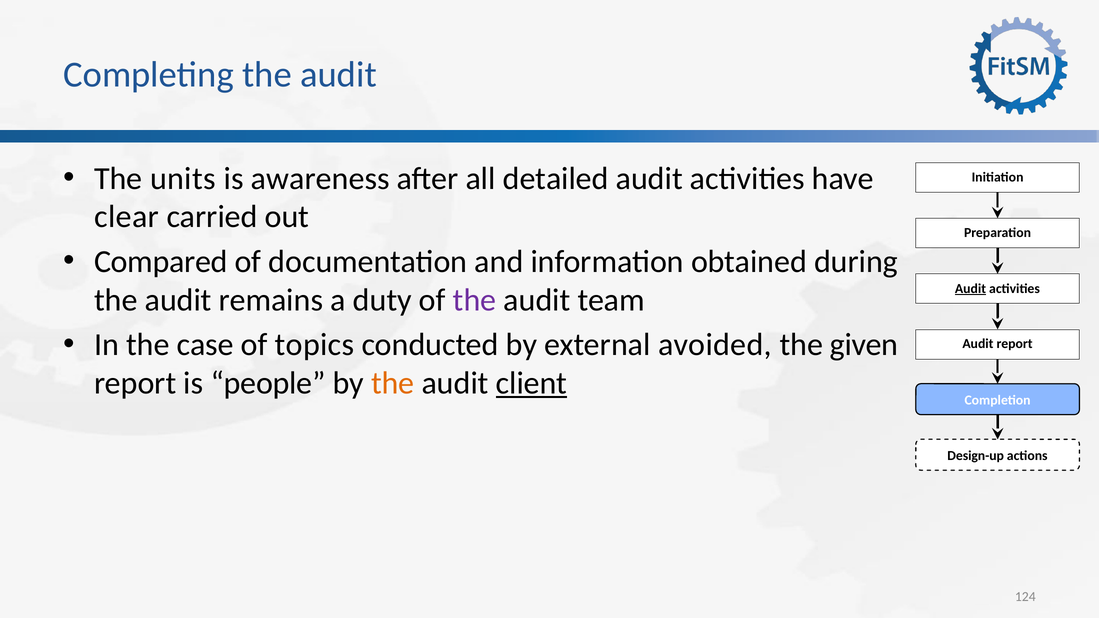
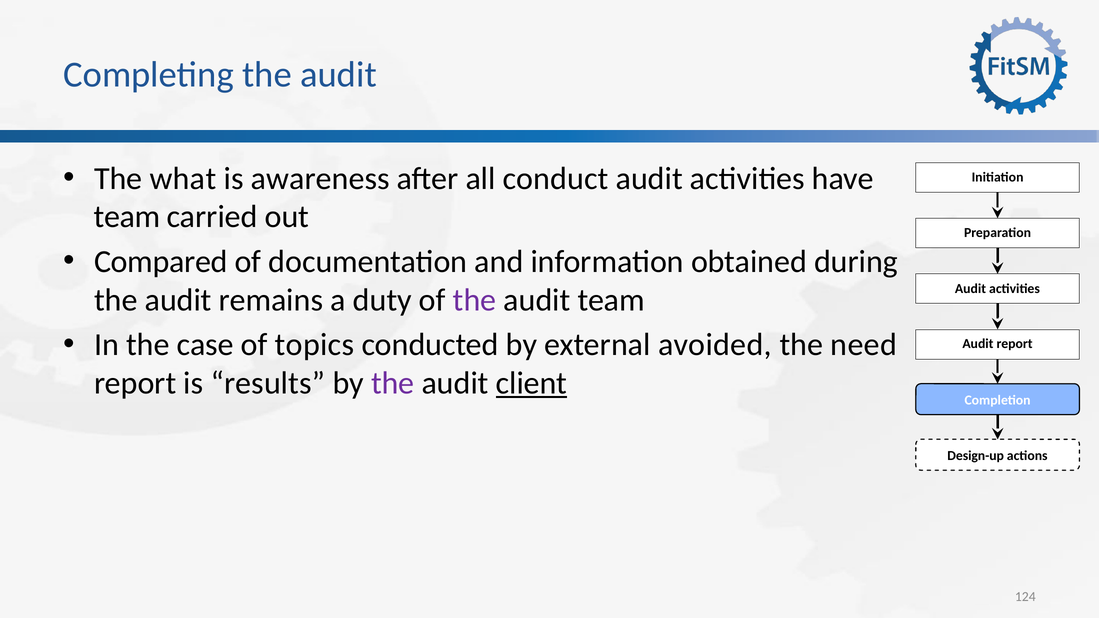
units: units -> what
detailed: detailed -> conduct
clear at (127, 217): clear -> team
Audit at (970, 289) underline: present -> none
given: given -> need
people: people -> results
the at (393, 383) colour: orange -> purple
